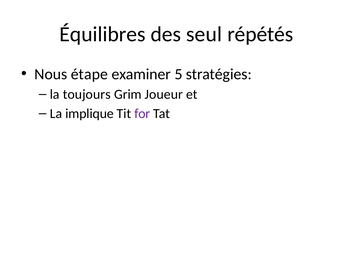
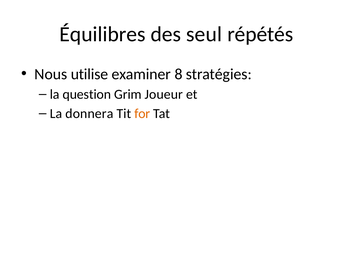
étape: étape -> utilise
5: 5 -> 8
toujours: toujours -> question
implique: implique -> donnera
for colour: purple -> orange
